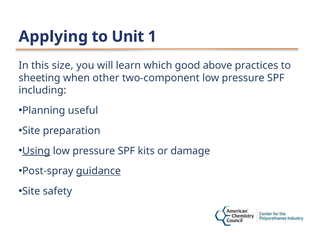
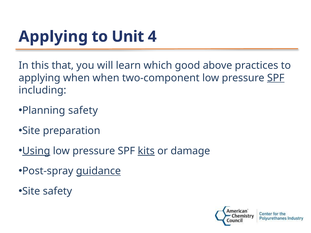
1: 1 -> 4
size: size -> that
sheeting at (40, 78): sheeting -> applying
when other: other -> when
SPF at (276, 78) underline: none -> present
Planning useful: useful -> safety
kits underline: none -> present
